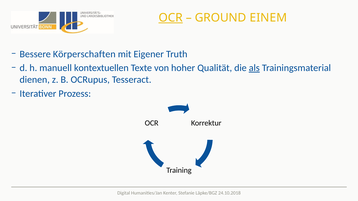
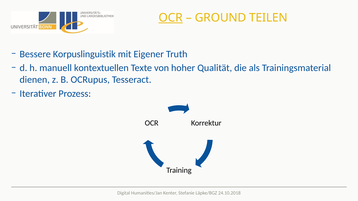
EINEM: EINEM -> TEILEN
Körperschaften: Körperschaften -> Korpuslinguistik
als underline: present -> none
